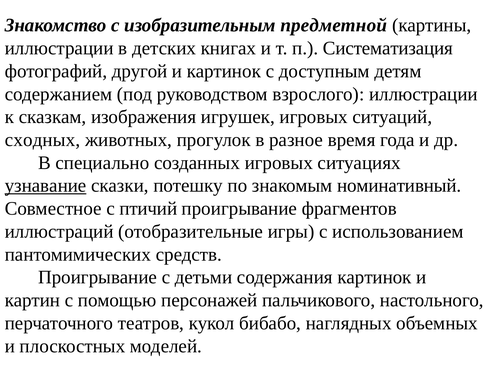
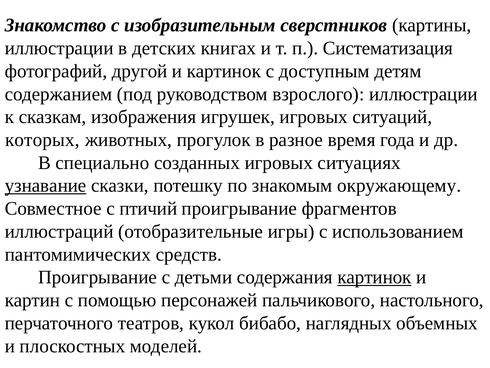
предметной: предметной -> сверстников
сходных: сходных -> которых
номинативный: номинативный -> окружающему
картинок at (374, 277) underline: none -> present
